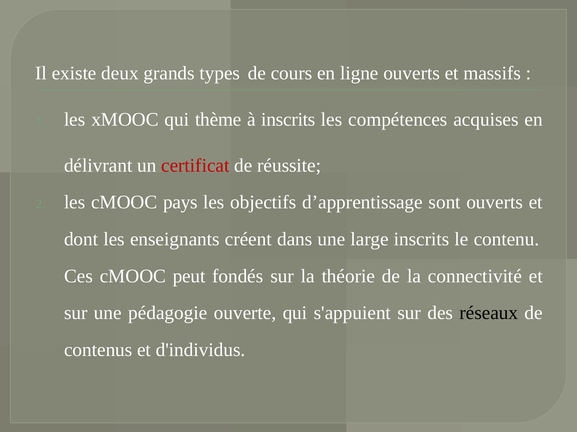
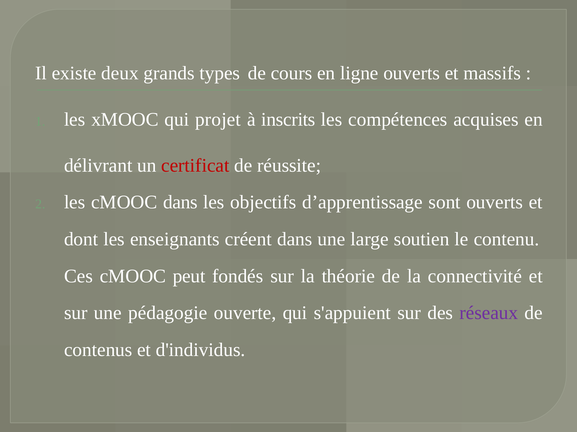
thème: thème -> projet
cMOOC pays: pays -> dans
large inscrits: inscrits -> soutien
réseaux colour: black -> purple
